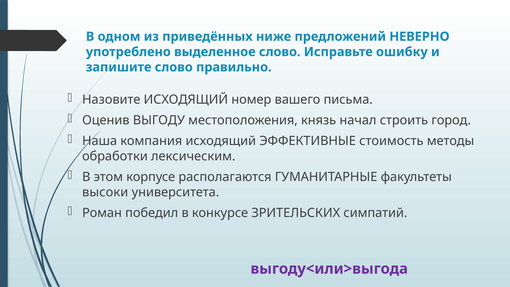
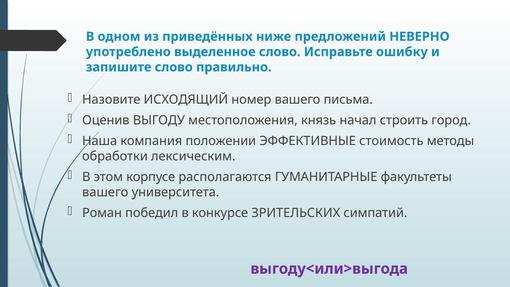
компания исходящий: исходящий -> положении
высоки at (105, 192): высоки -> вашего
